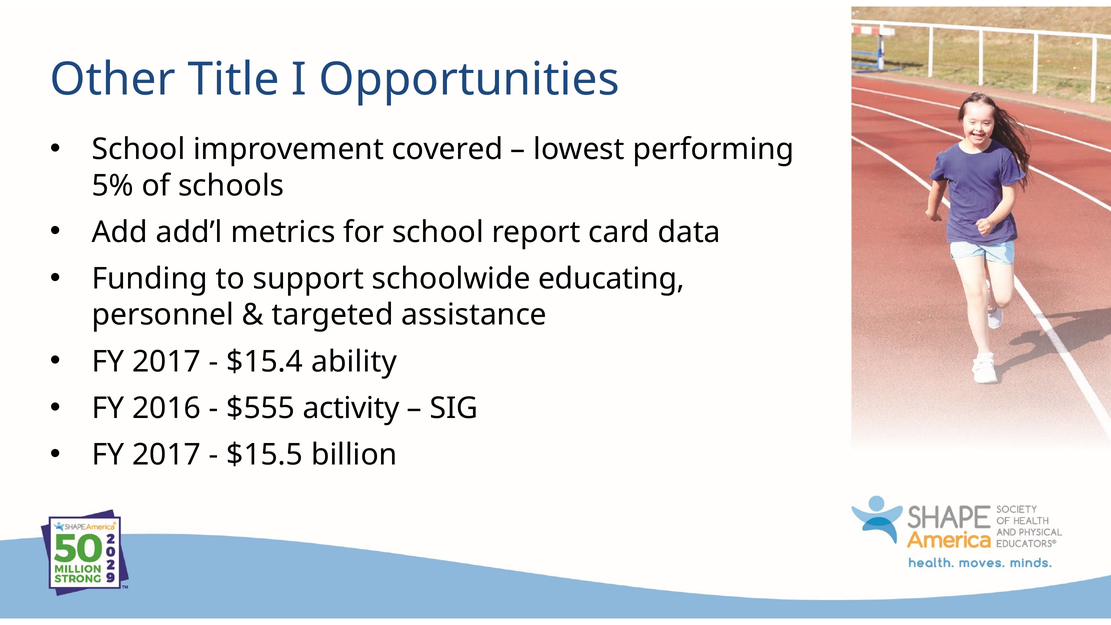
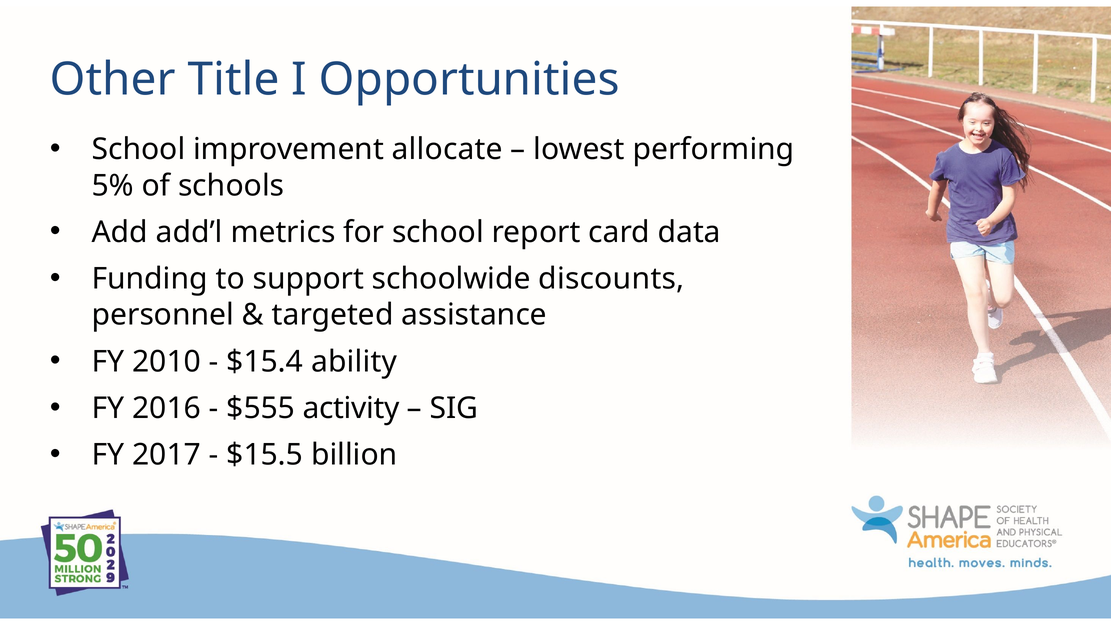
covered: covered -> allocate
educating: educating -> discounts
2017 at (166, 362): 2017 -> 2010
